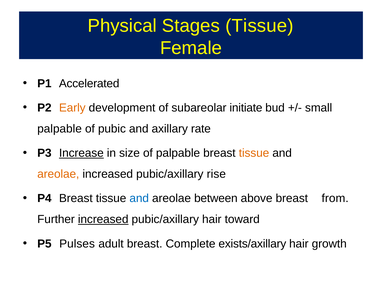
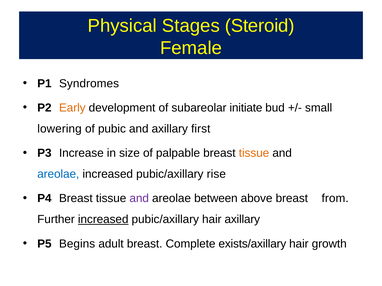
Stages Tissue: Tissue -> Steroid
Accelerated: Accelerated -> Syndromes
palpable at (60, 129): palpable -> lowering
rate: rate -> first
Increase underline: present -> none
areolae at (58, 174) colour: orange -> blue
and at (139, 199) colour: blue -> purple
hair toward: toward -> axillary
Pulses: Pulses -> Begins
